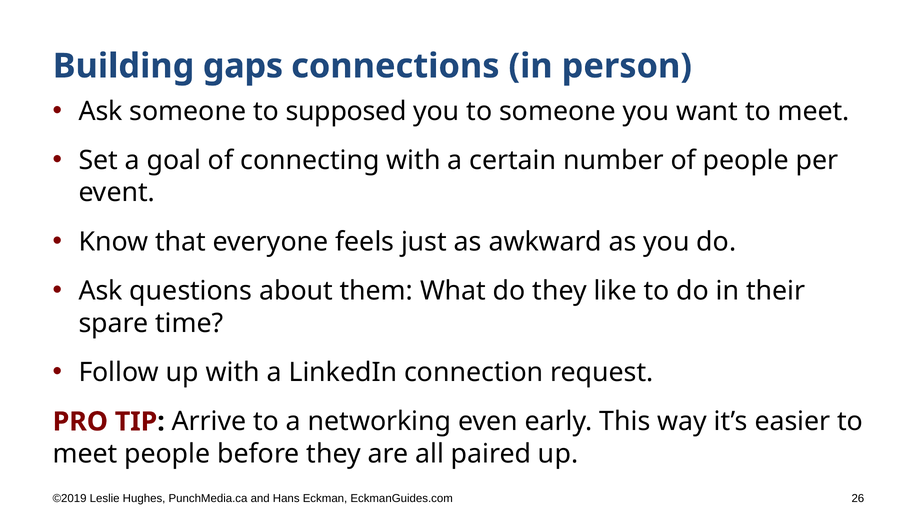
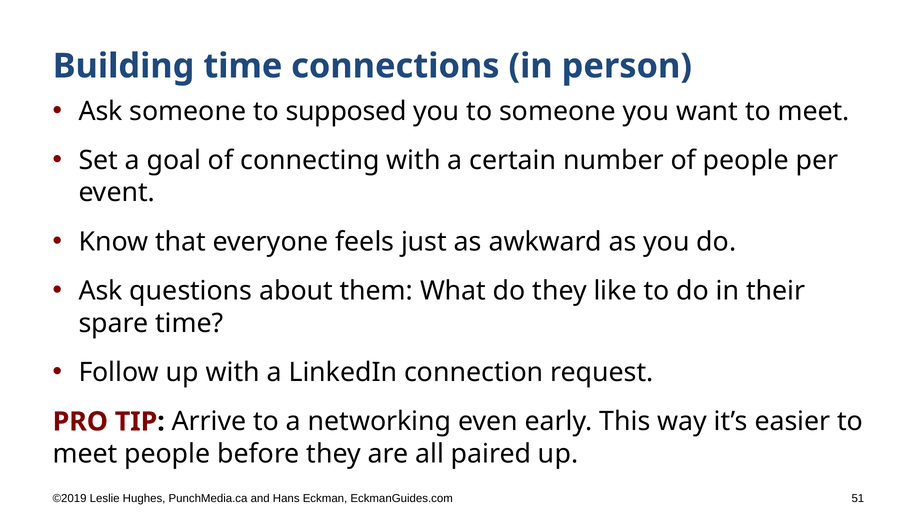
Building gaps: gaps -> time
26: 26 -> 51
